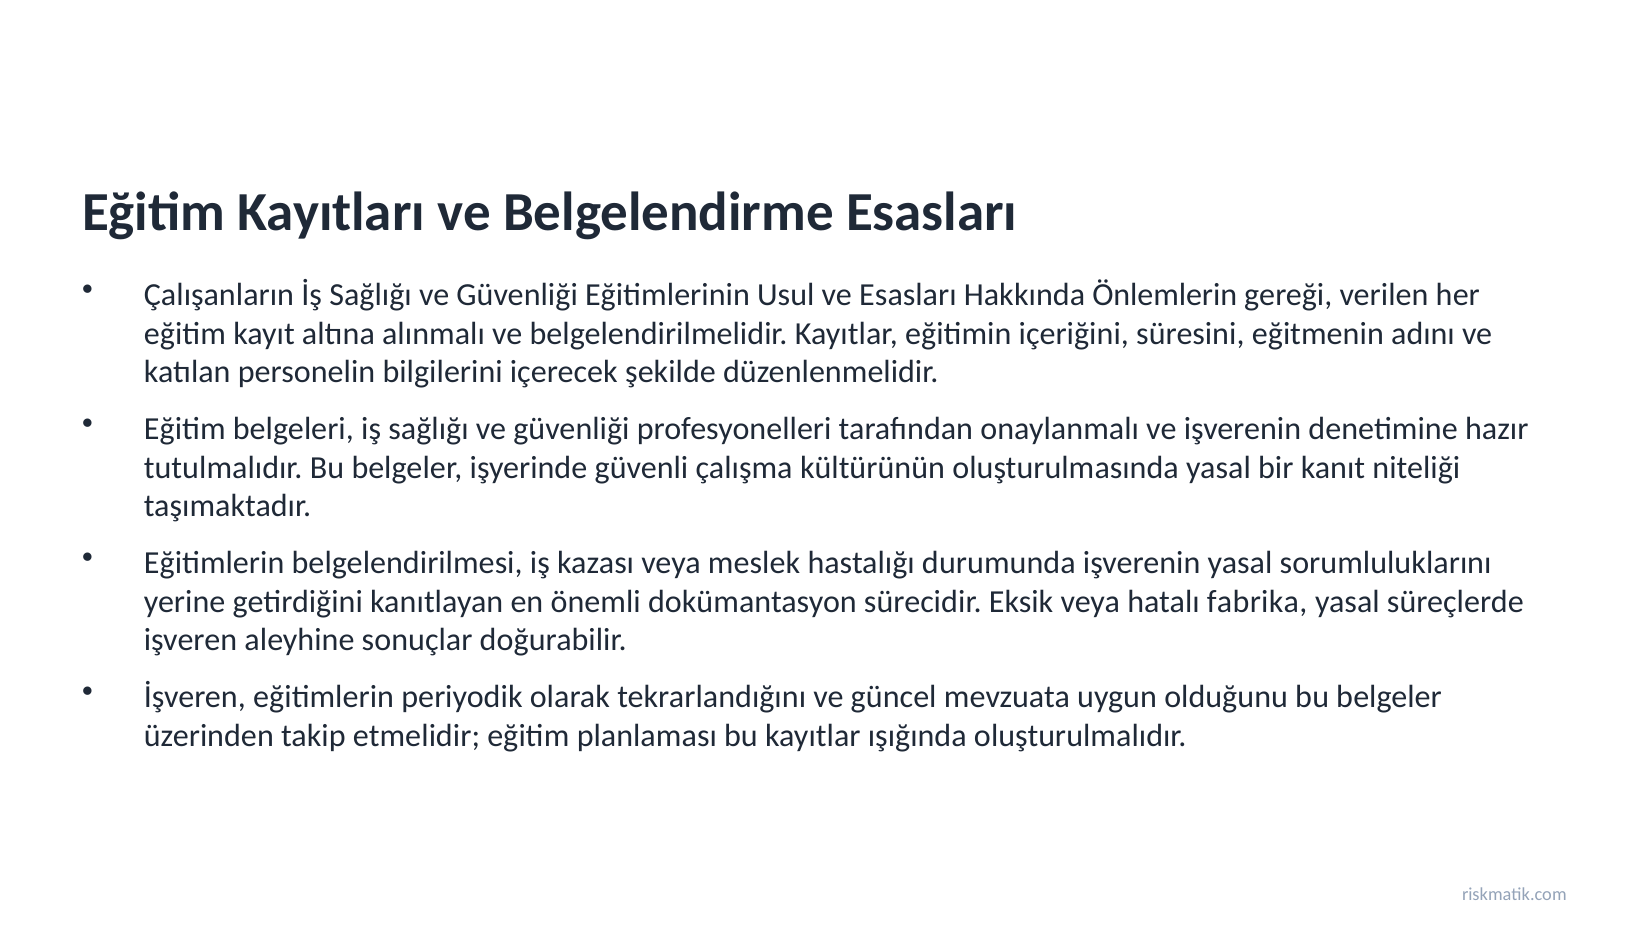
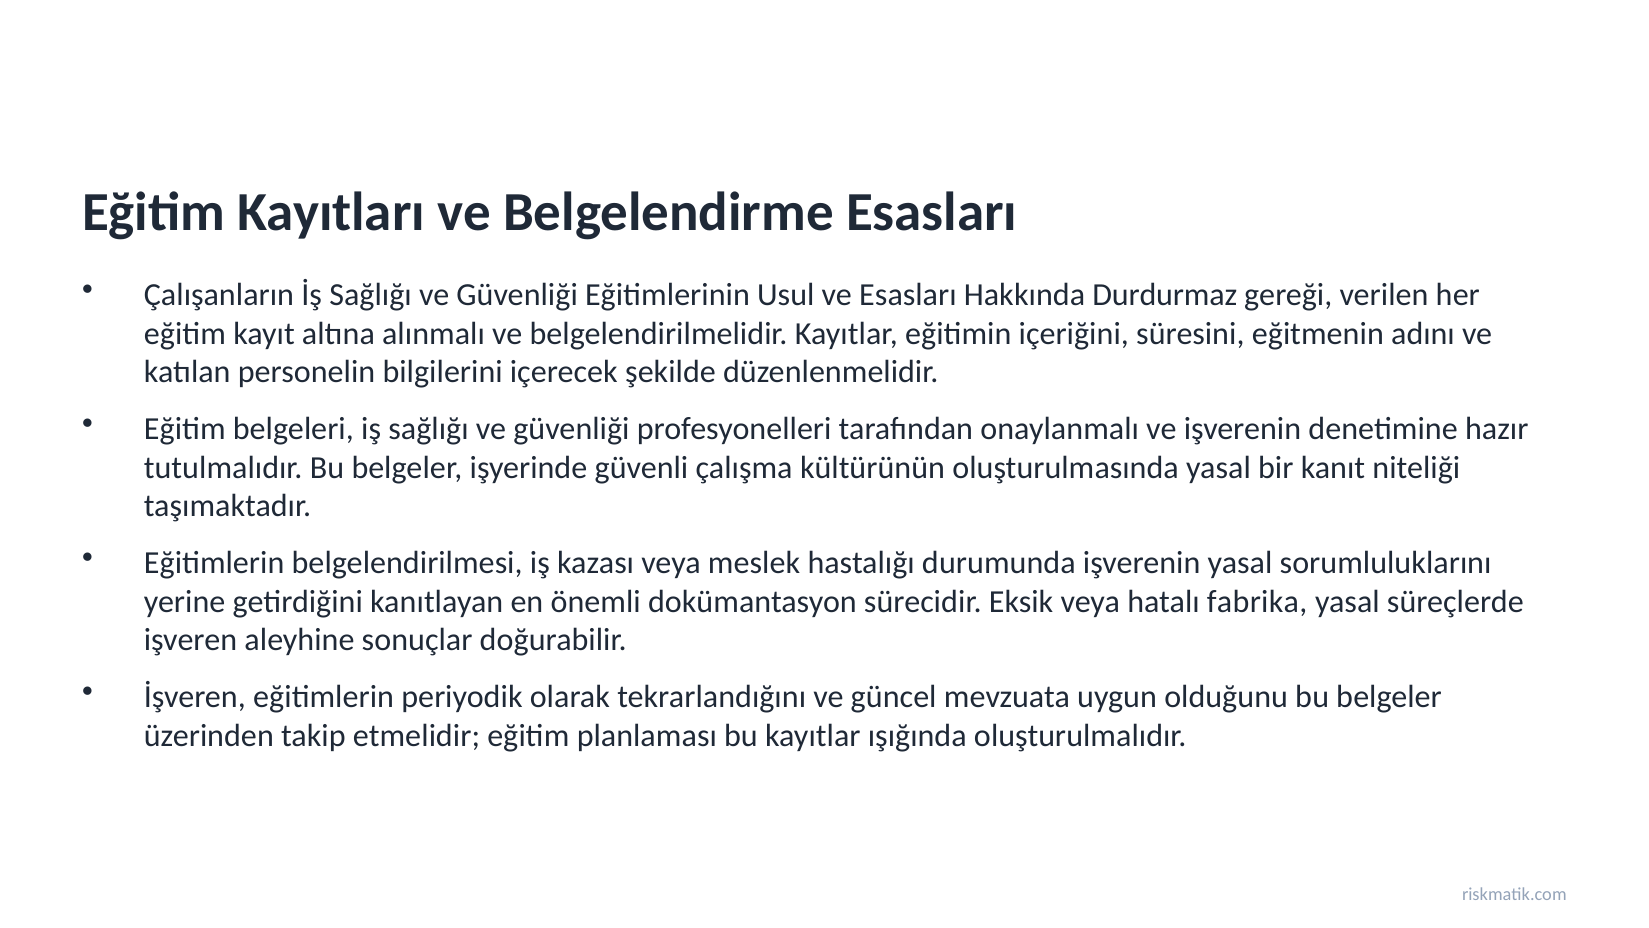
Önlemlerin: Önlemlerin -> Durdurmaz
